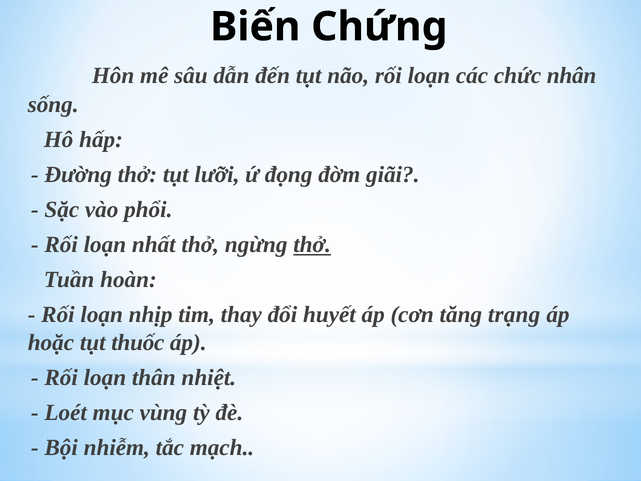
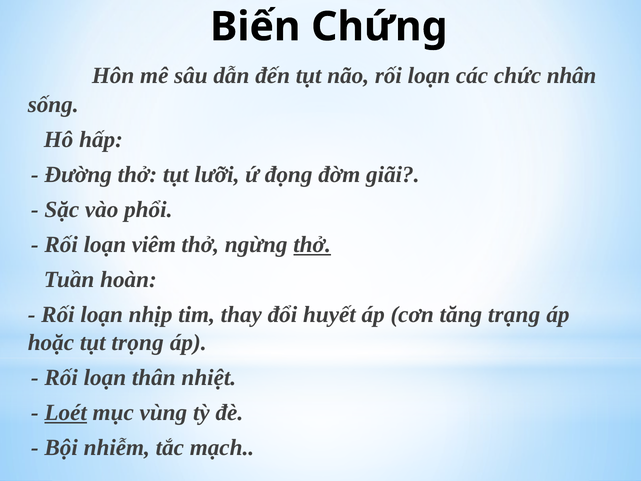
nhất: nhất -> viêm
thuốc: thuốc -> trọng
Loét underline: none -> present
